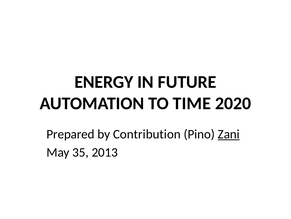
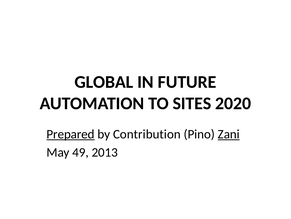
ENERGY: ENERGY -> GLOBAL
TIME: TIME -> SITES
Prepared underline: none -> present
35: 35 -> 49
